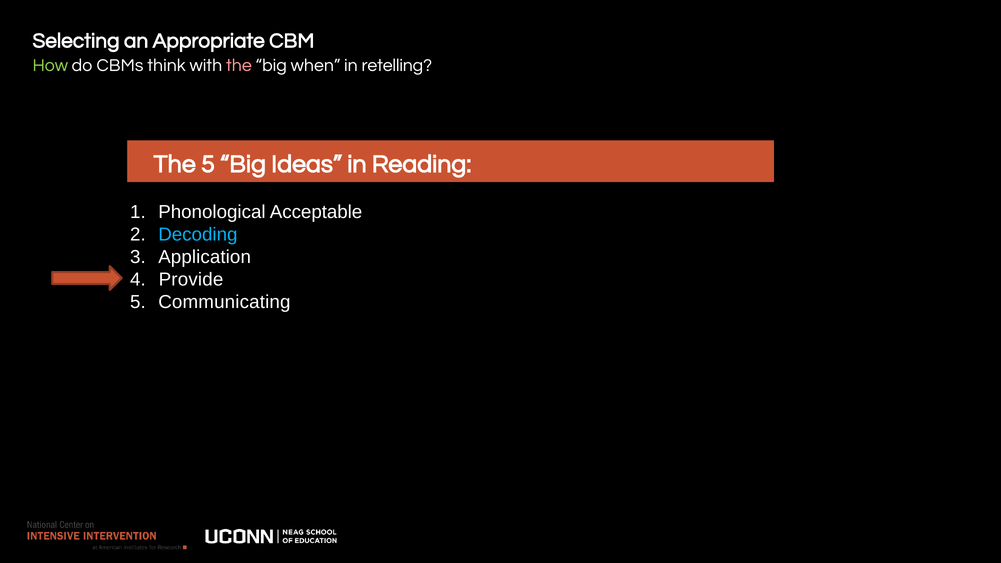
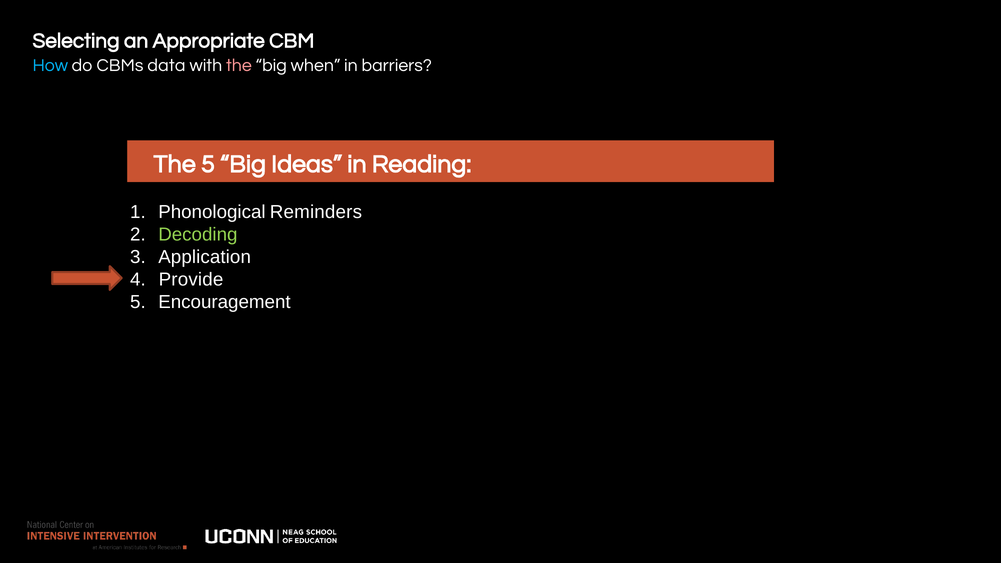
How colour: light green -> light blue
think: think -> data
retelling: retelling -> barriers
Acceptable: Acceptable -> Reminders
Decoding colour: light blue -> light green
Communicating: Communicating -> Encouragement
